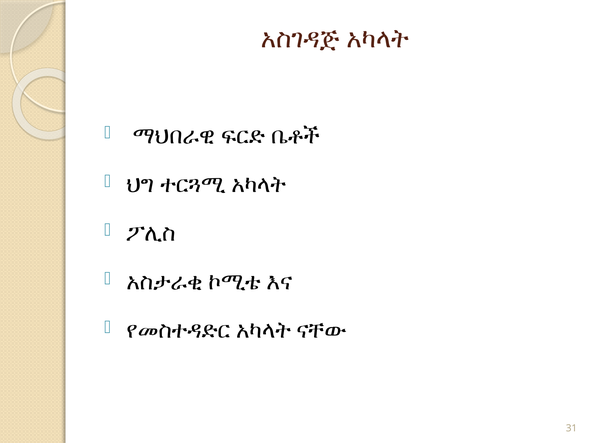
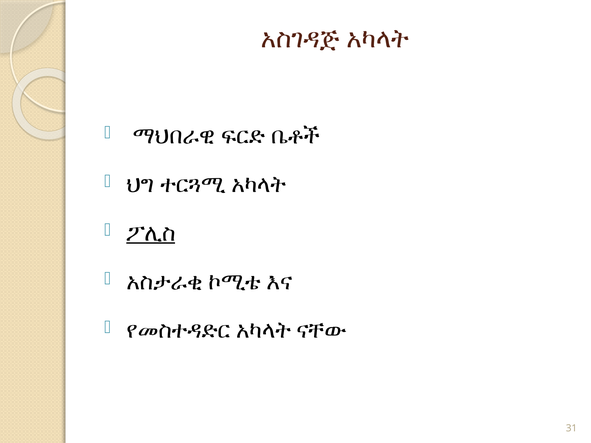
ፖሊስ underline: none -> present
